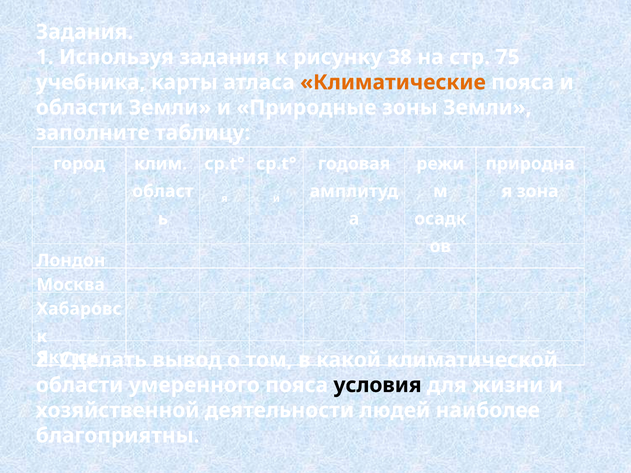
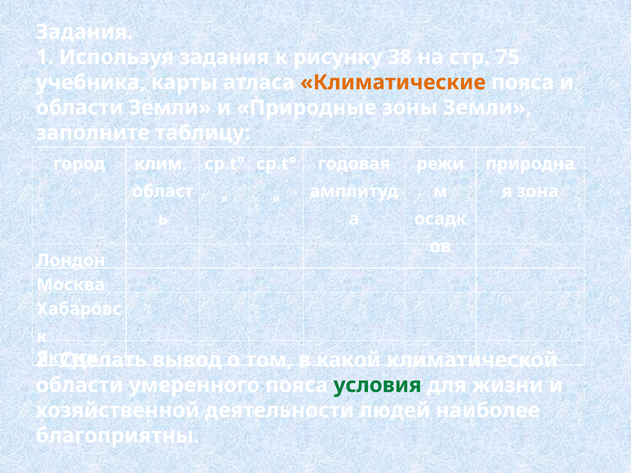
условия colour: black -> green
